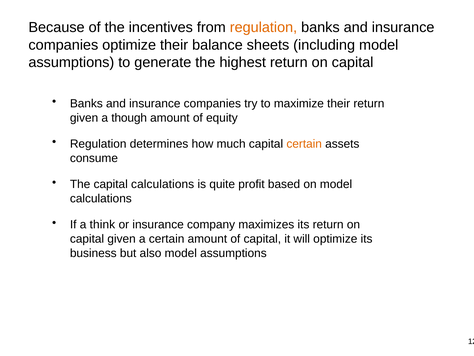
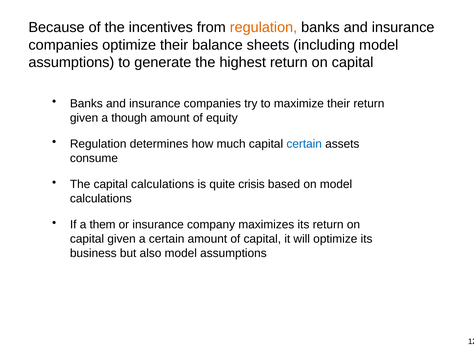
certain at (304, 144) colour: orange -> blue
profit: profit -> crisis
think: think -> them
